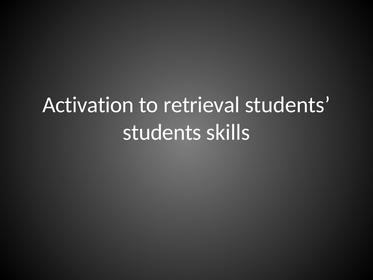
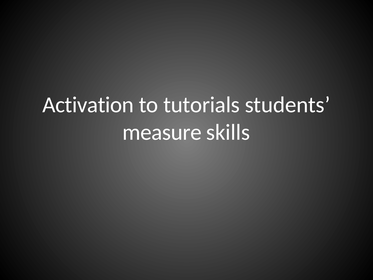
retrieval: retrieval -> tutorials
students at (162, 132): students -> measure
